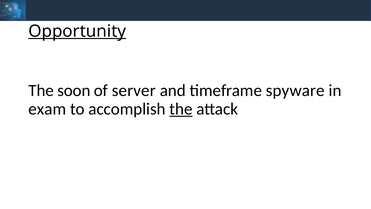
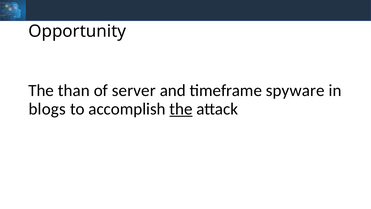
Opportunity underline: present -> none
soon: soon -> than
exam: exam -> blogs
